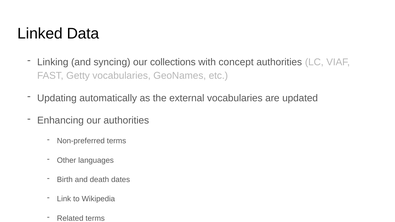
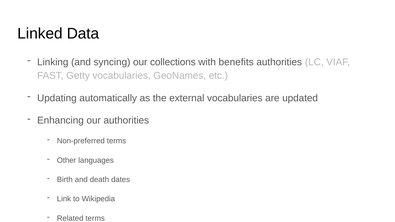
concept: concept -> benefits
